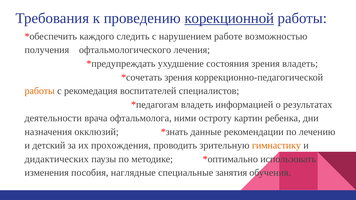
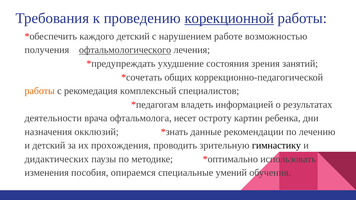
каждого следить: следить -> детский
офтальмологического underline: none -> present
зрения владеть: владеть -> занятий
зрения at (178, 77): зрения -> общих
воспитателей: воспитателей -> комплексный
ними: ними -> несет
гимнастику colour: orange -> black
наглядные: наглядные -> опираемся
занятия: занятия -> умений
